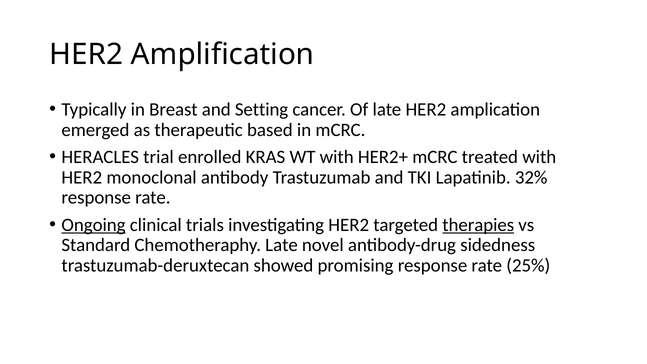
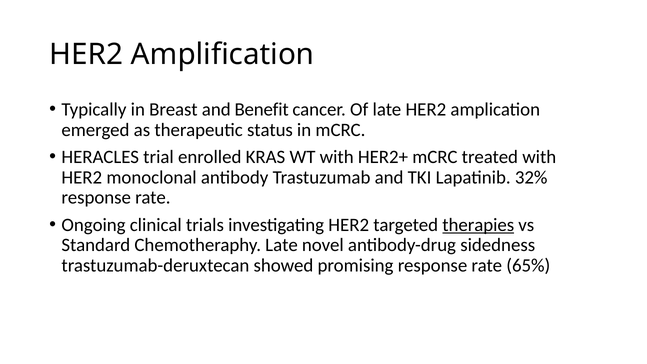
Setting: Setting -> Benefit
based: based -> status
Ongoing underline: present -> none
25%: 25% -> 65%
